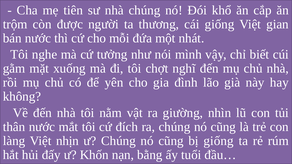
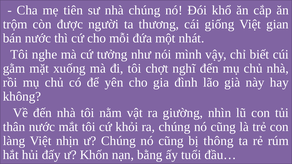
đích: đích -> khỏi
bị giống: giống -> thông
